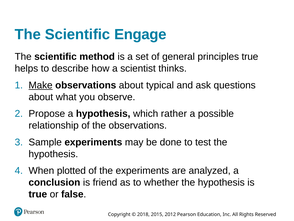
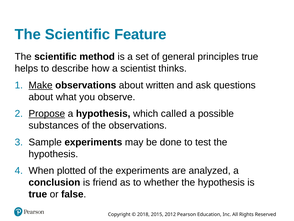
Engage: Engage -> Feature
typical: typical -> written
Propose underline: none -> present
rather: rather -> called
relationship: relationship -> substances
